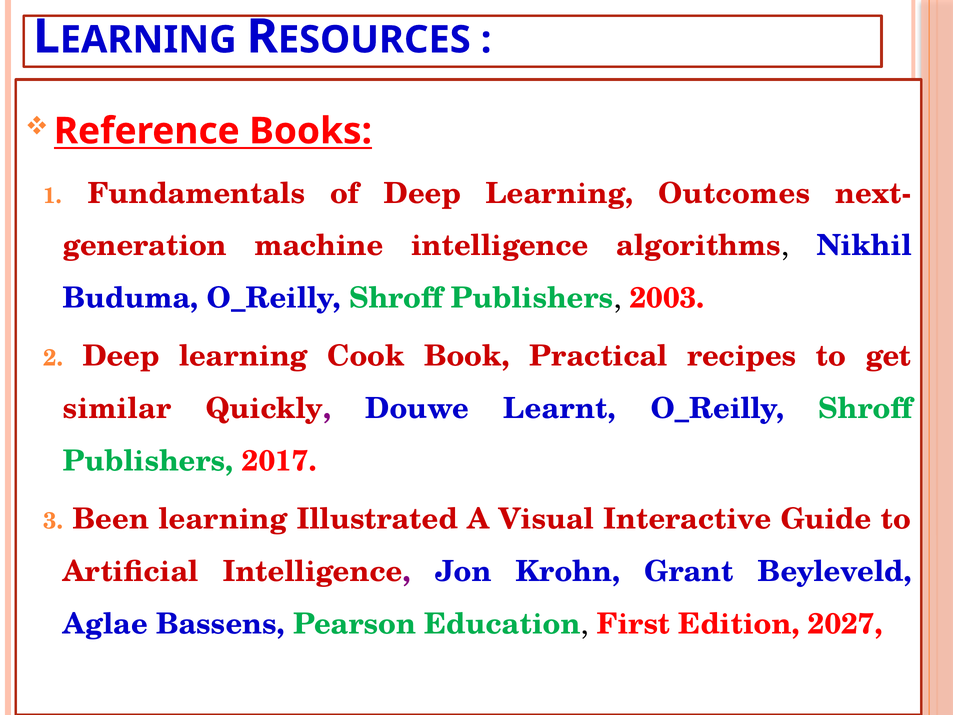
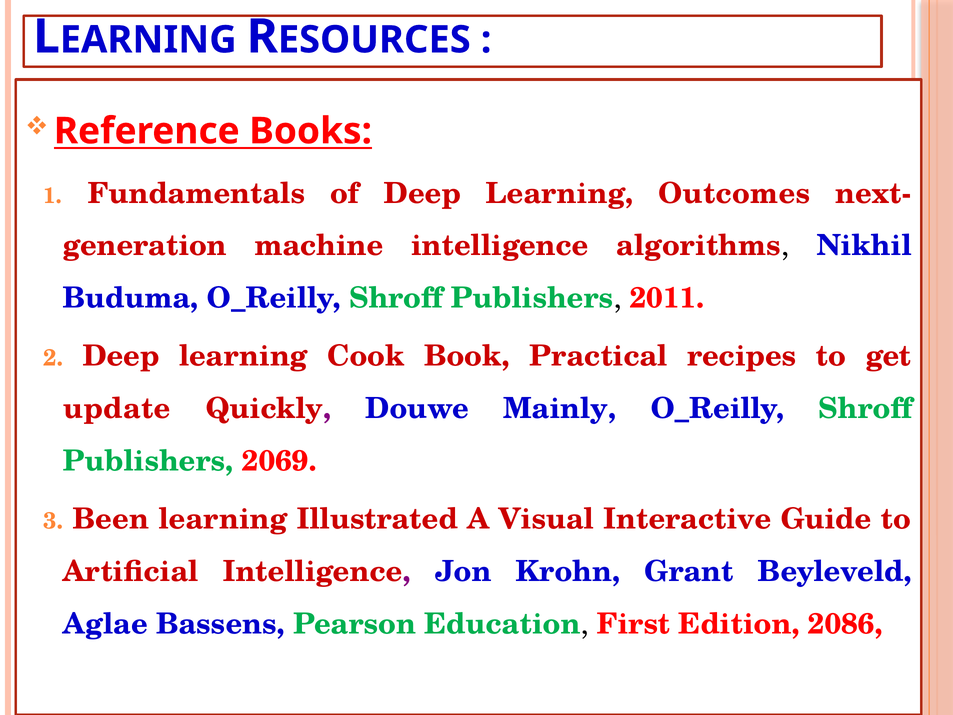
2003: 2003 -> 2011
similar: similar -> update
Learnt: Learnt -> Mainly
2017: 2017 -> 2069
2027: 2027 -> 2086
